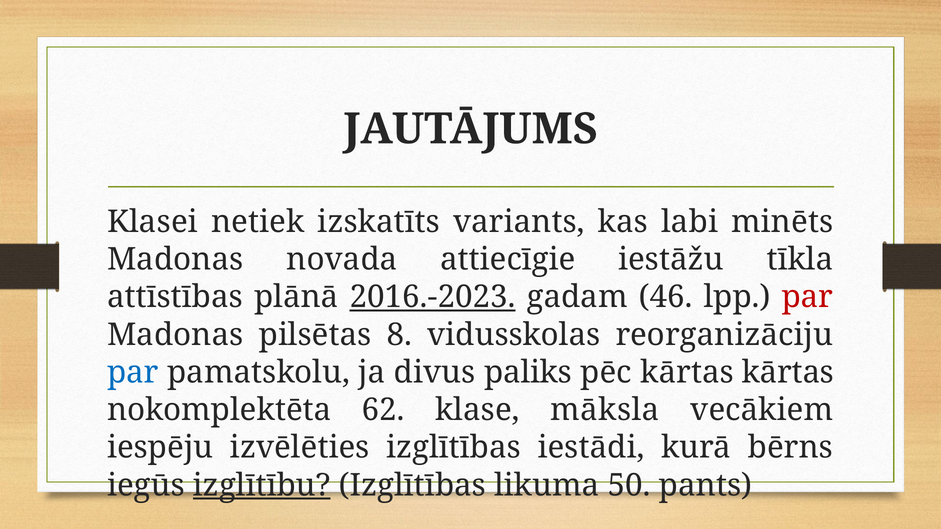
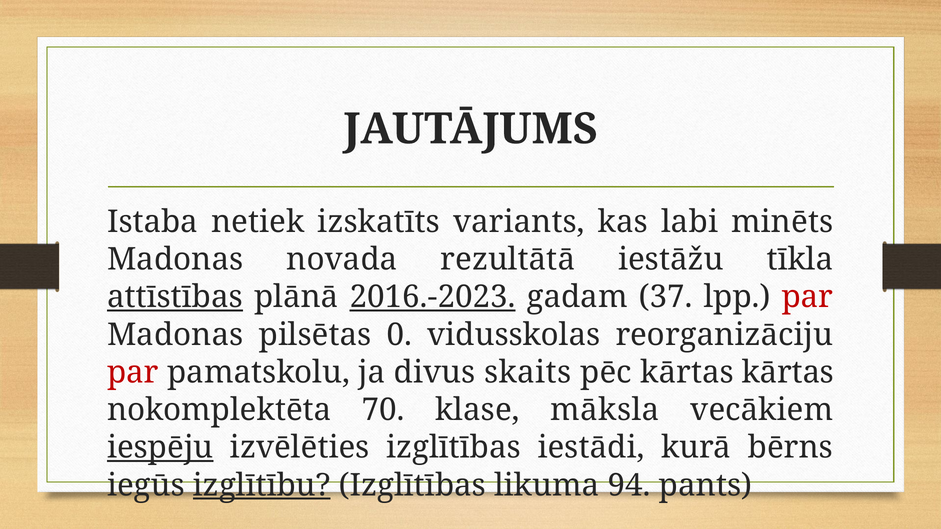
Klasei: Klasei -> Istaba
attiecīgie: attiecīgie -> rezultātā
attīstības underline: none -> present
46: 46 -> 37
8: 8 -> 0
par at (133, 373) colour: blue -> red
paliks: paliks -> skaits
62: 62 -> 70
iespēju underline: none -> present
50: 50 -> 94
